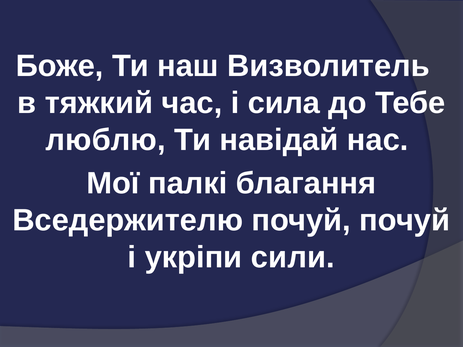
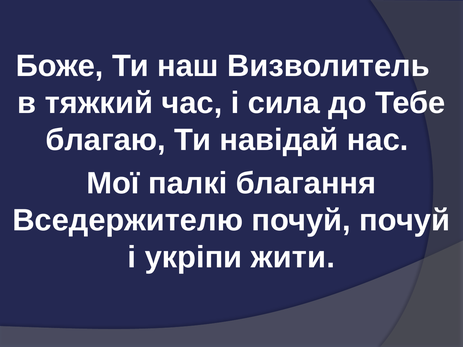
люблю: люблю -> благаю
сили: сили -> жити
